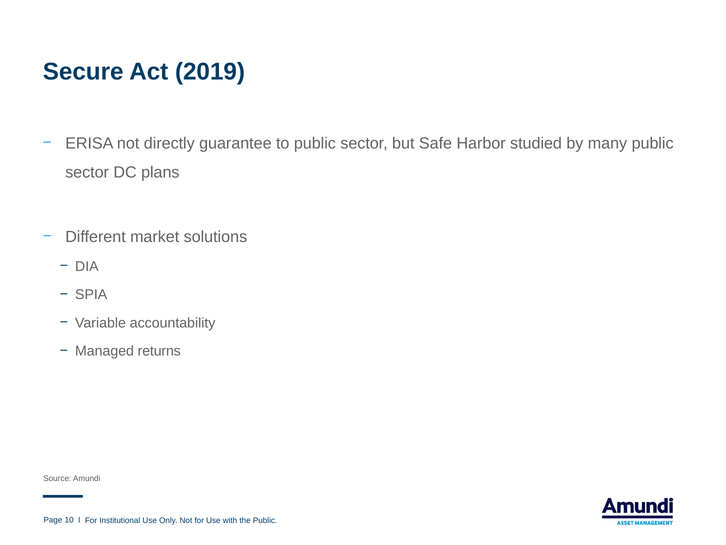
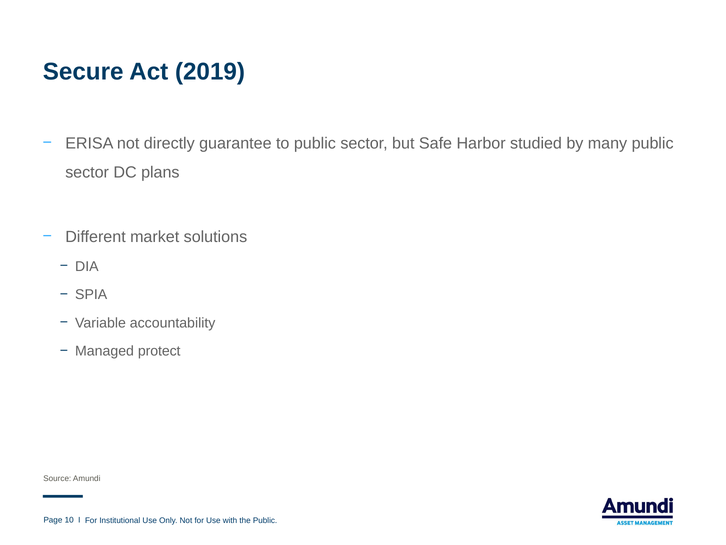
returns: returns -> protect
